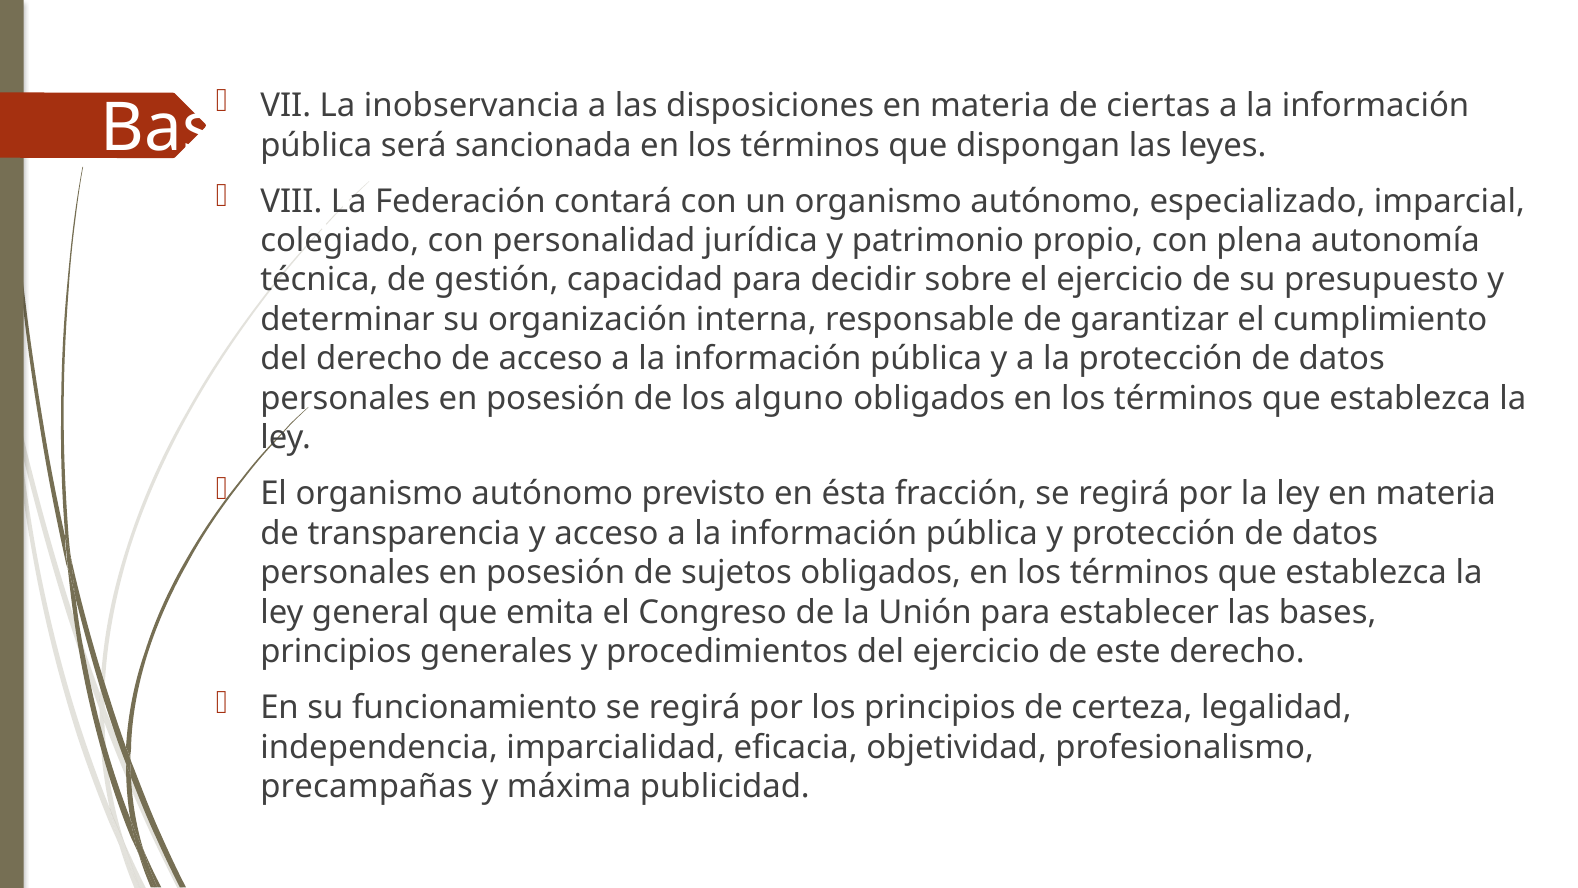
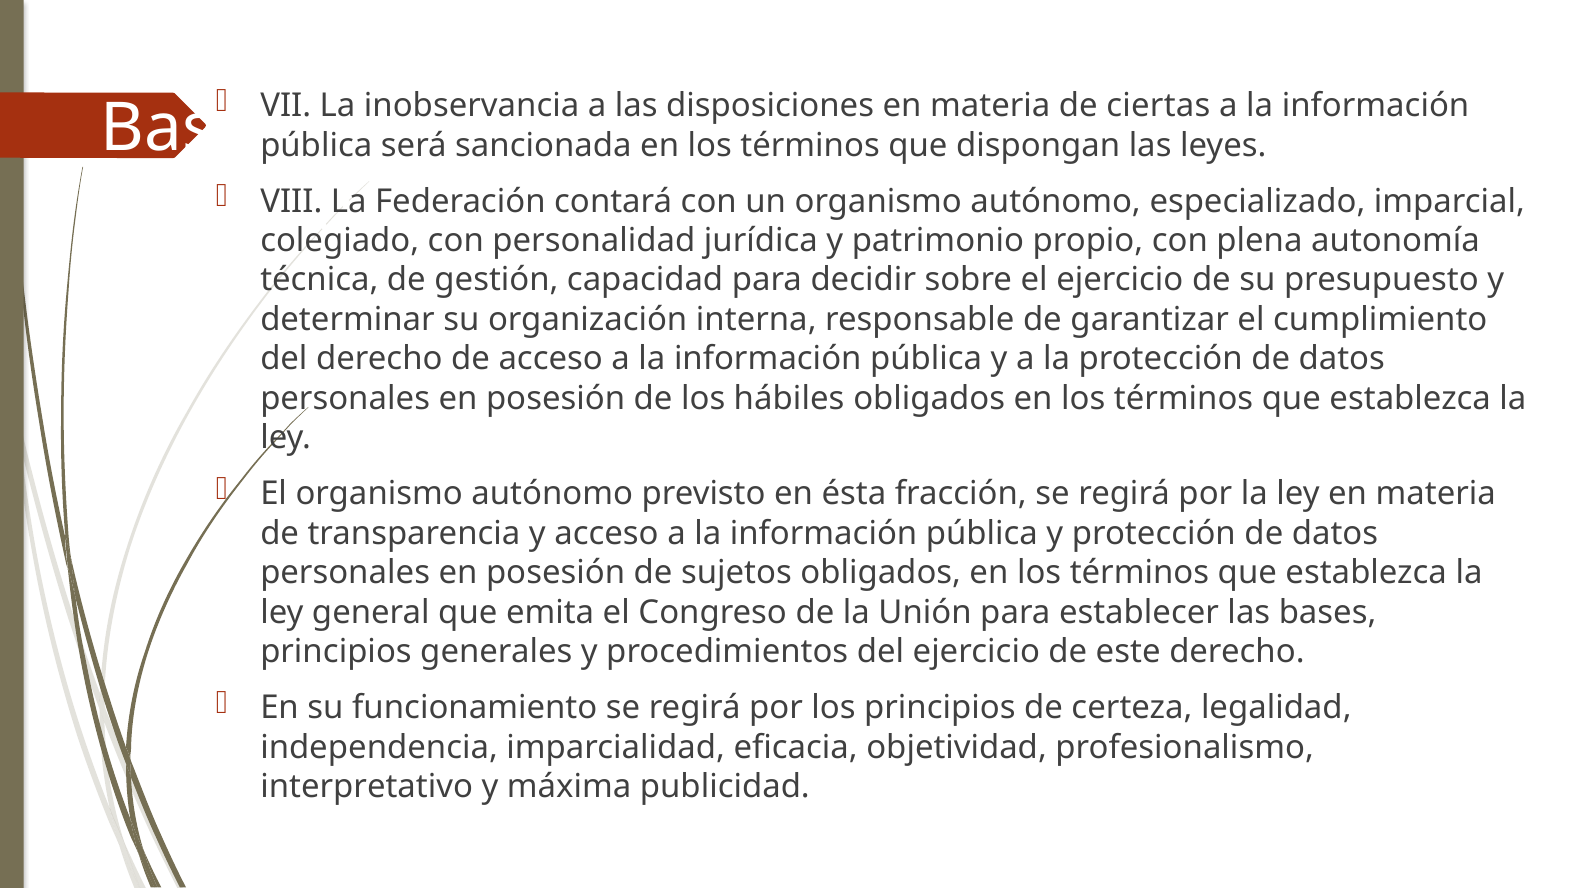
alguno: alguno -> hábiles
precampañas: precampañas -> interpretativo
